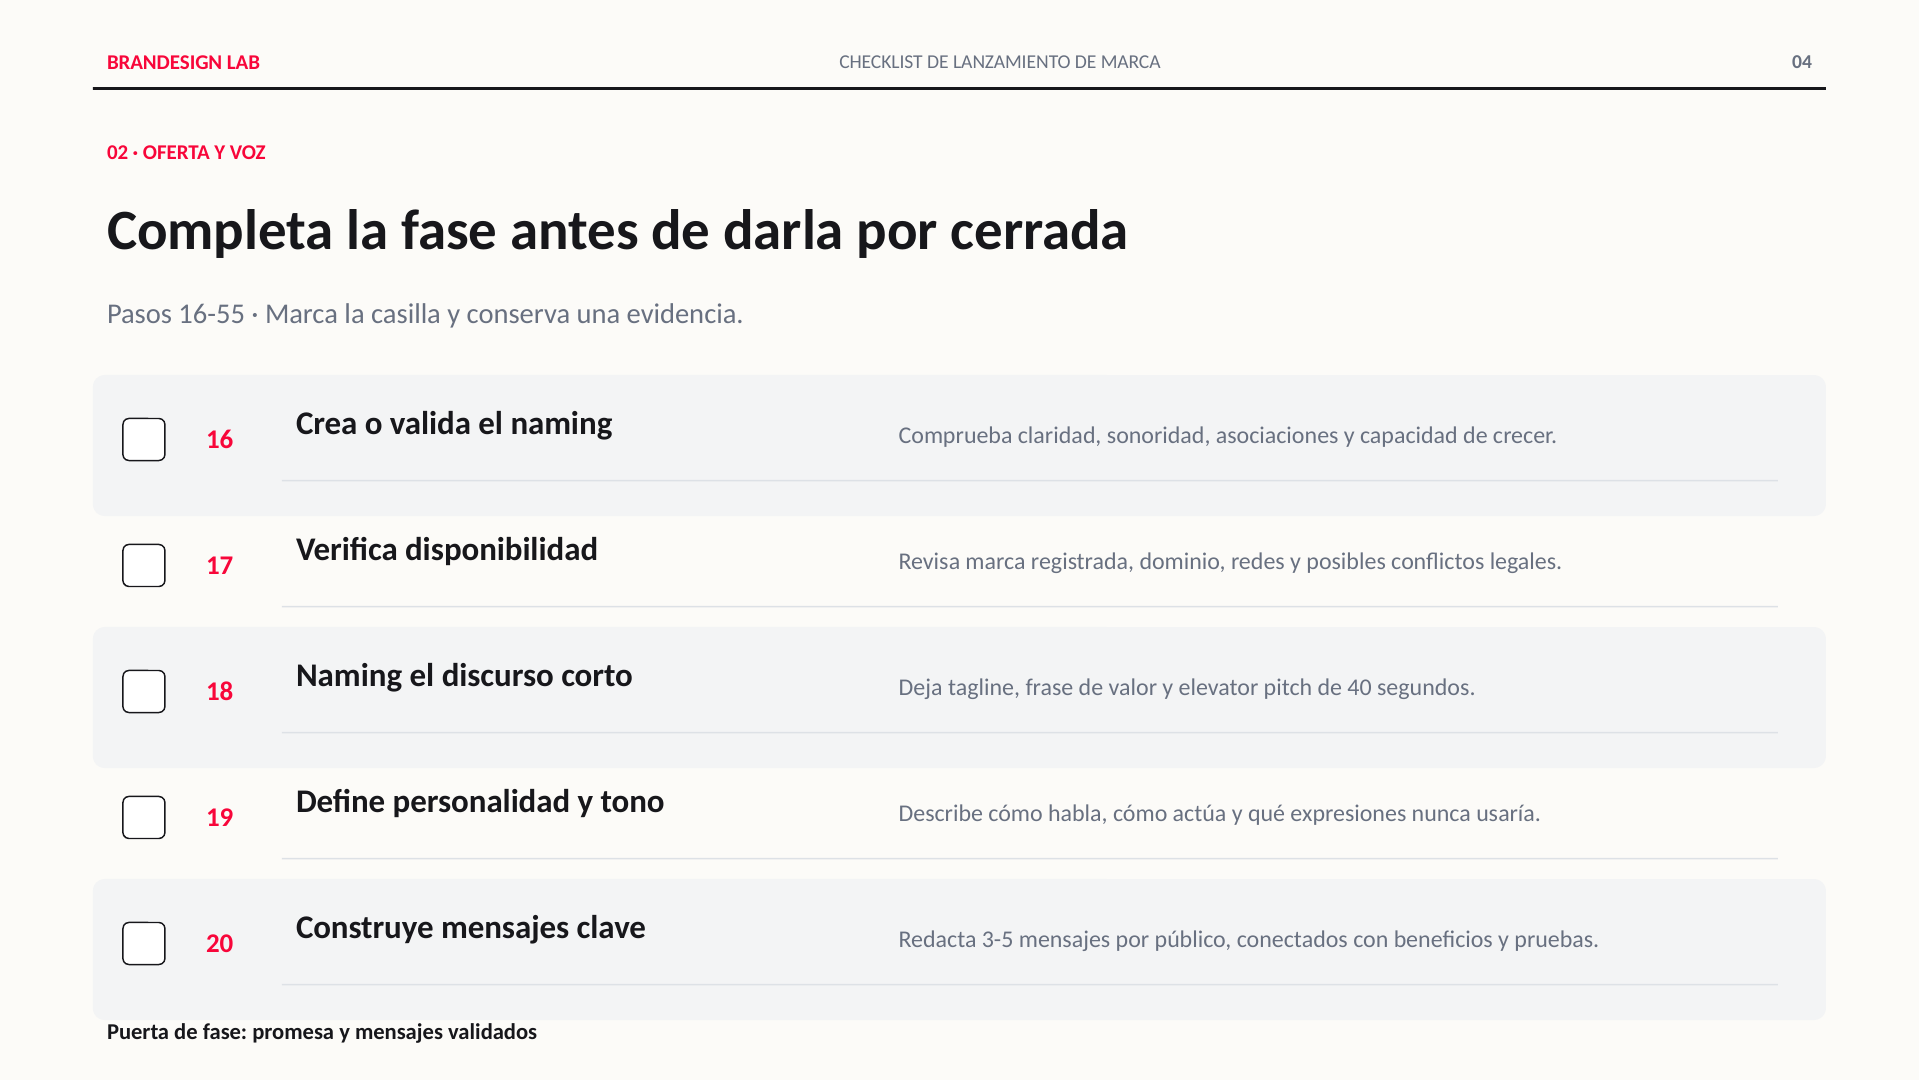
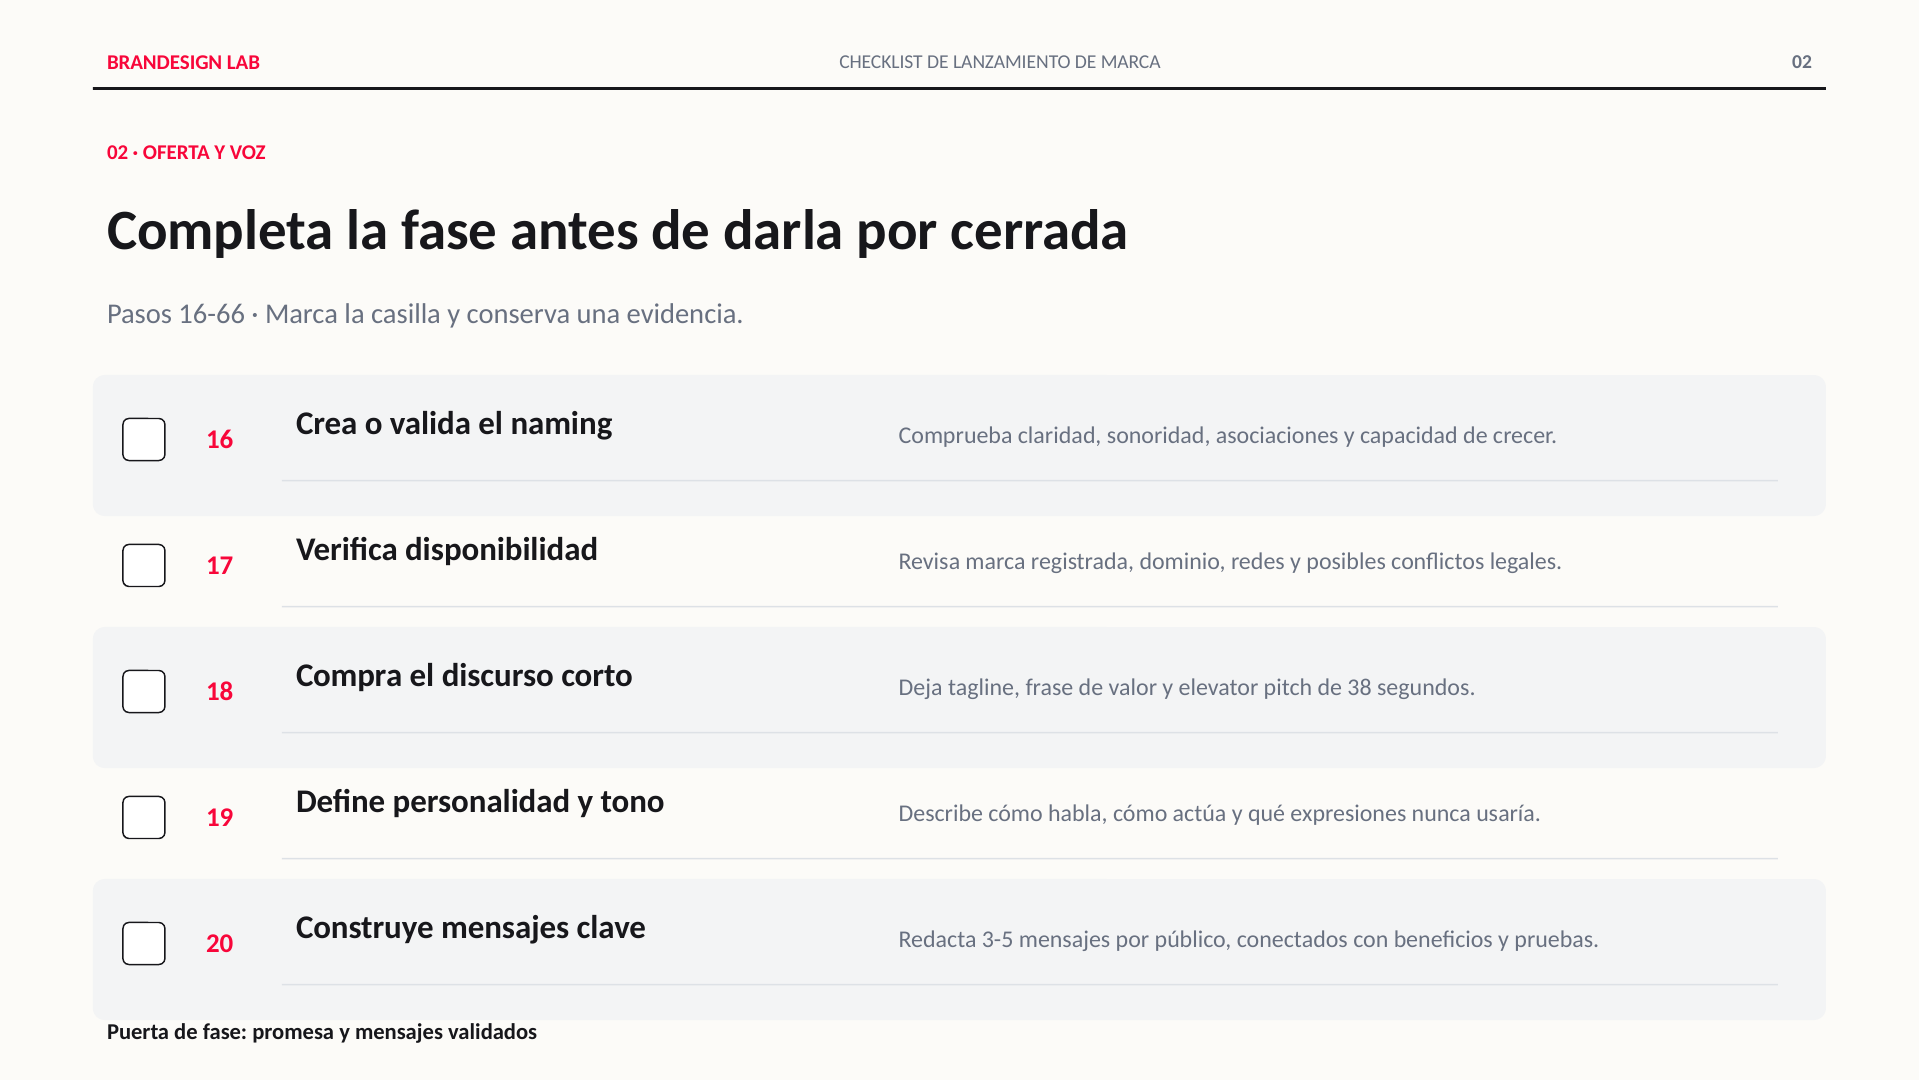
MARCA 04: 04 -> 02
16-55: 16-55 -> 16-66
18 Naming: Naming -> Compra
40: 40 -> 38
